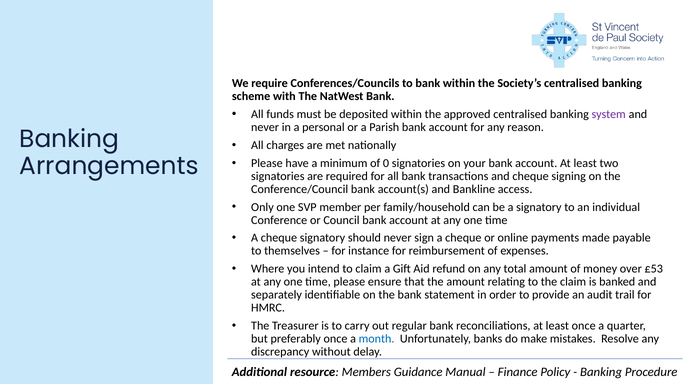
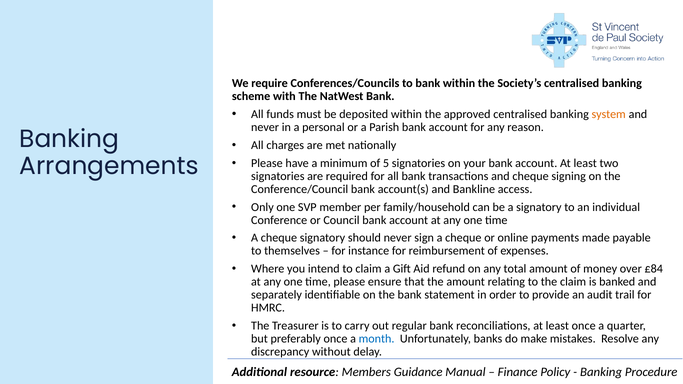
system colour: purple -> orange
0: 0 -> 5
£53: £53 -> £84
